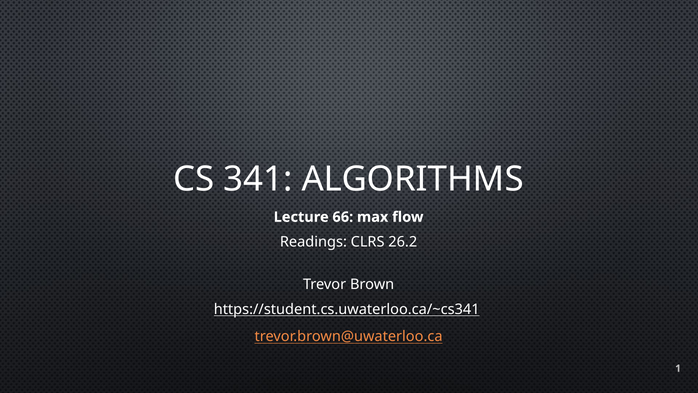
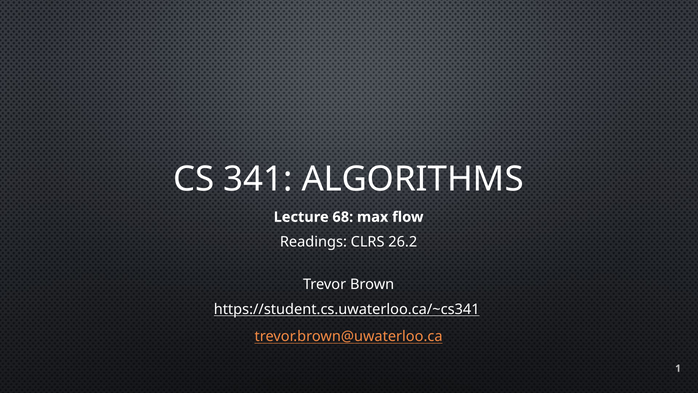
66: 66 -> 68
